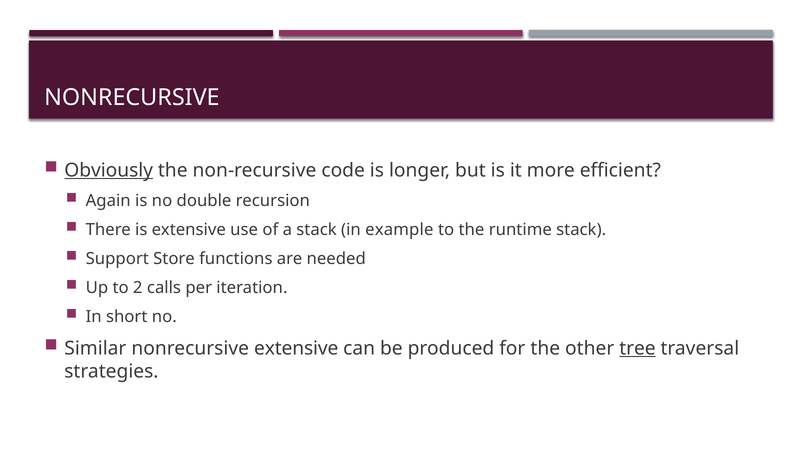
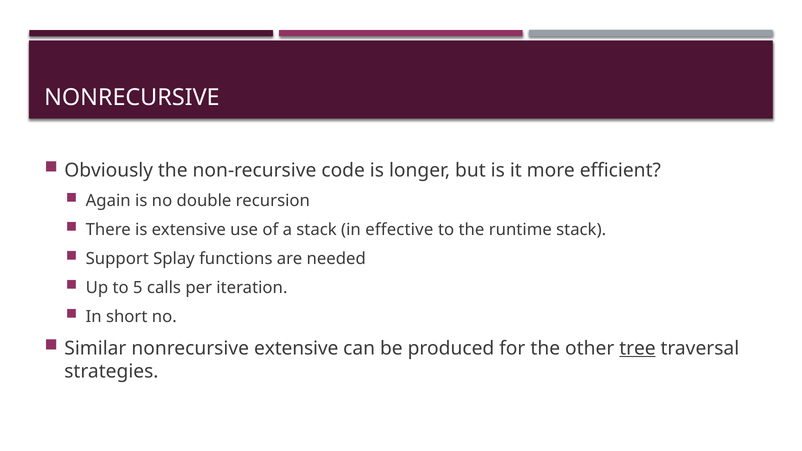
Obviously underline: present -> none
example: example -> effective
Store: Store -> Splay
2: 2 -> 5
